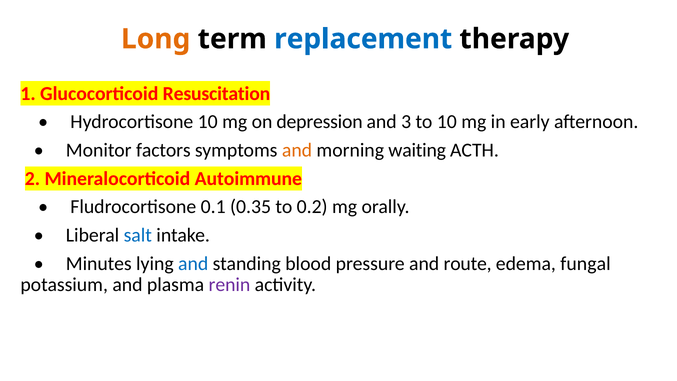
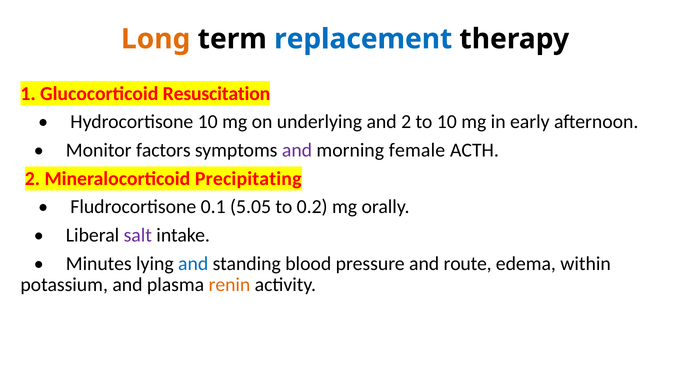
depression: depression -> underlying
and 3: 3 -> 2
and at (297, 150) colour: orange -> purple
waiting: waiting -> female
Autoimmune: Autoimmune -> Precipitating
0.35: 0.35 -> 5.05
salt colour: blue -> purple
fungal: fungal -> within
renin colour: purple -> orange
